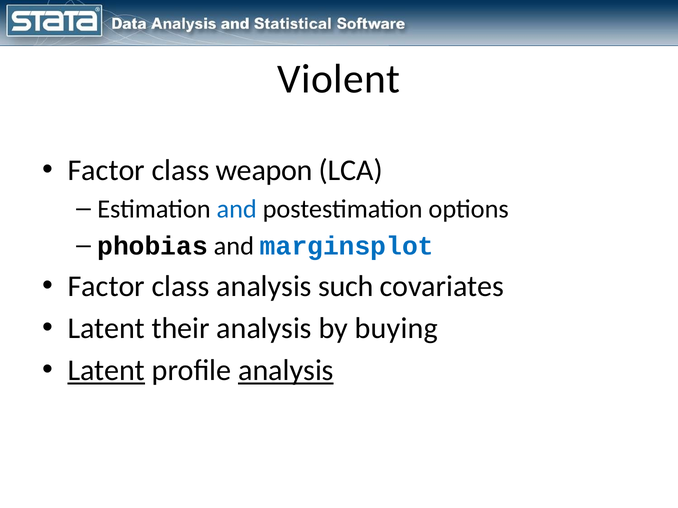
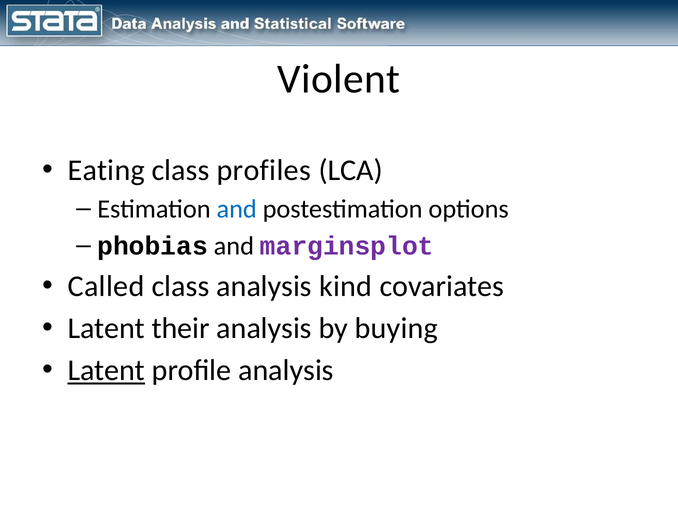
Factor at (106, 170): Factor -> Eating
weapon: weapon -> profiles
marginsplot colour: blue -> purple
Factor at (106, 286): Factor -> Called
such: such -> kind
analysis at (286, 371) underline: present -> none
